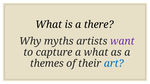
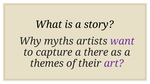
there: there -> story
a what: what -> there
art colour: blue -> purple
